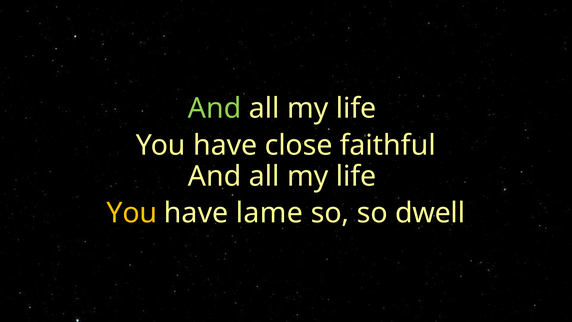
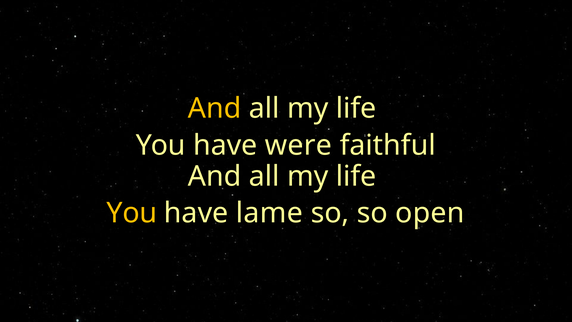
And at (215, 108) colour: light green -> yellow
close: close -> were
dwell: dwell -> open
